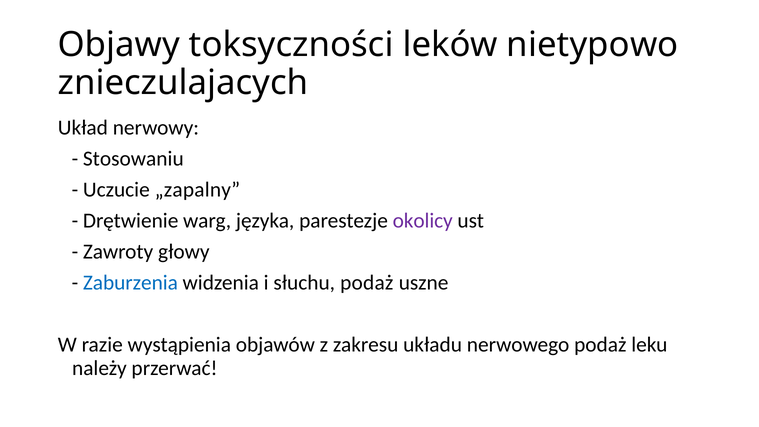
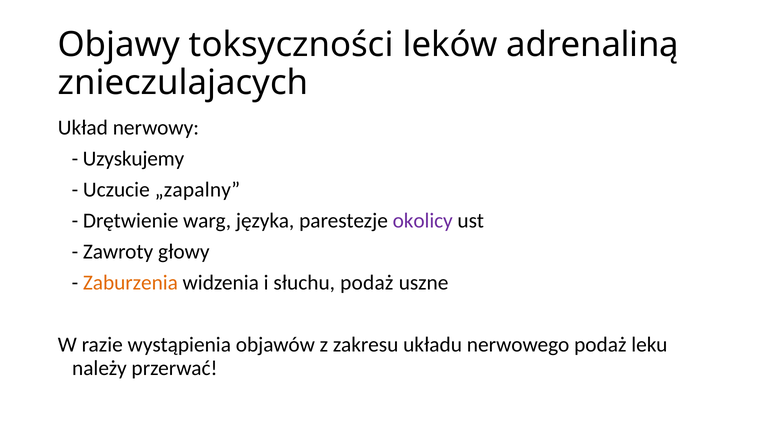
nietypowo: nietypowo -> adrenaliną
Stosowaniu: Stosowaniu -> Uzyskujemy
Zaburzenia colour: blue -> orange
